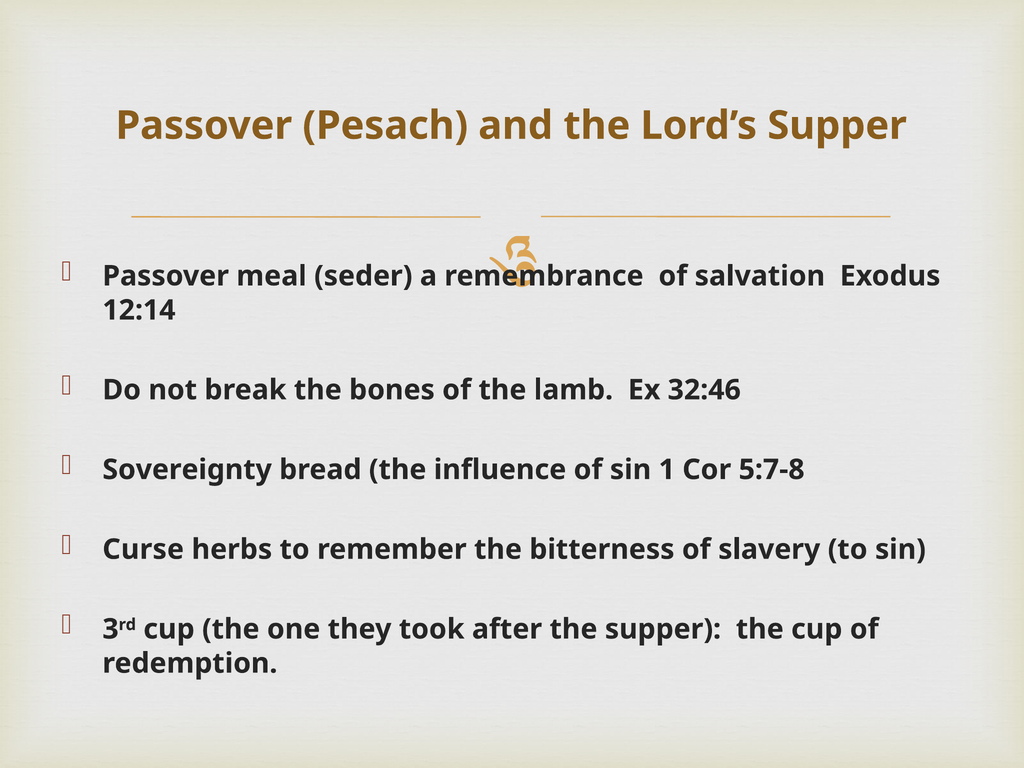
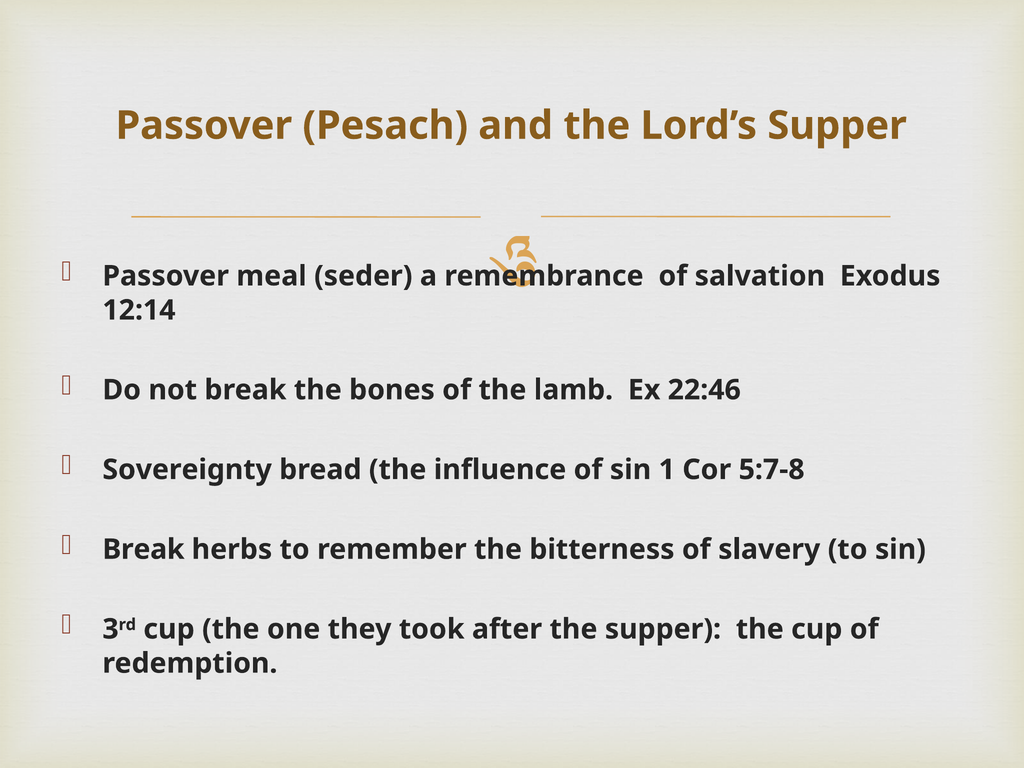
32:46: 32:46 -> 22:46
Curse at (143, 549): Curse -> Break
